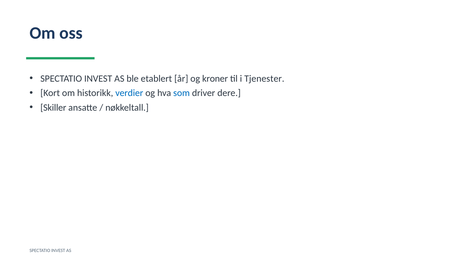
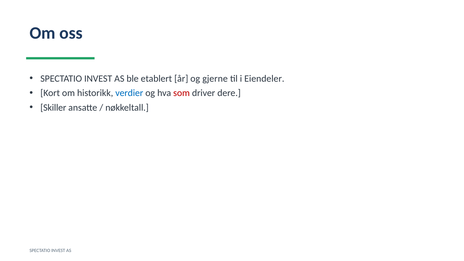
kroner: kroner -> gjerne
Tjenester: Tjenester -> Eiendeler
som colour: blue -> red
